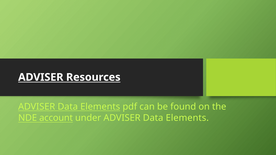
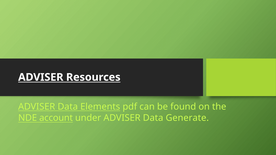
under ADVISER Data Elements: Elements -> Generate
